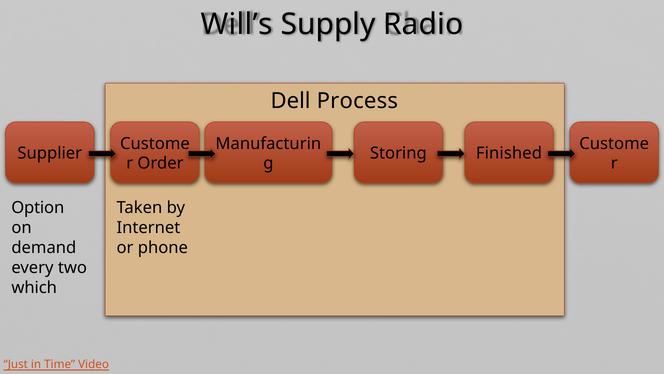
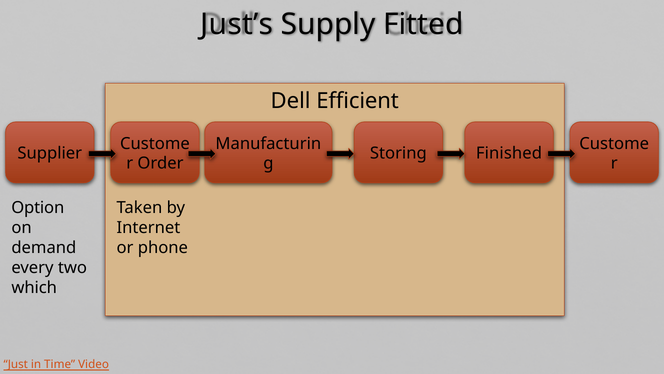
Will’s: Will’s -> Just’s
Radio: Radio -> Fitted
Process: Process -> Efficient
